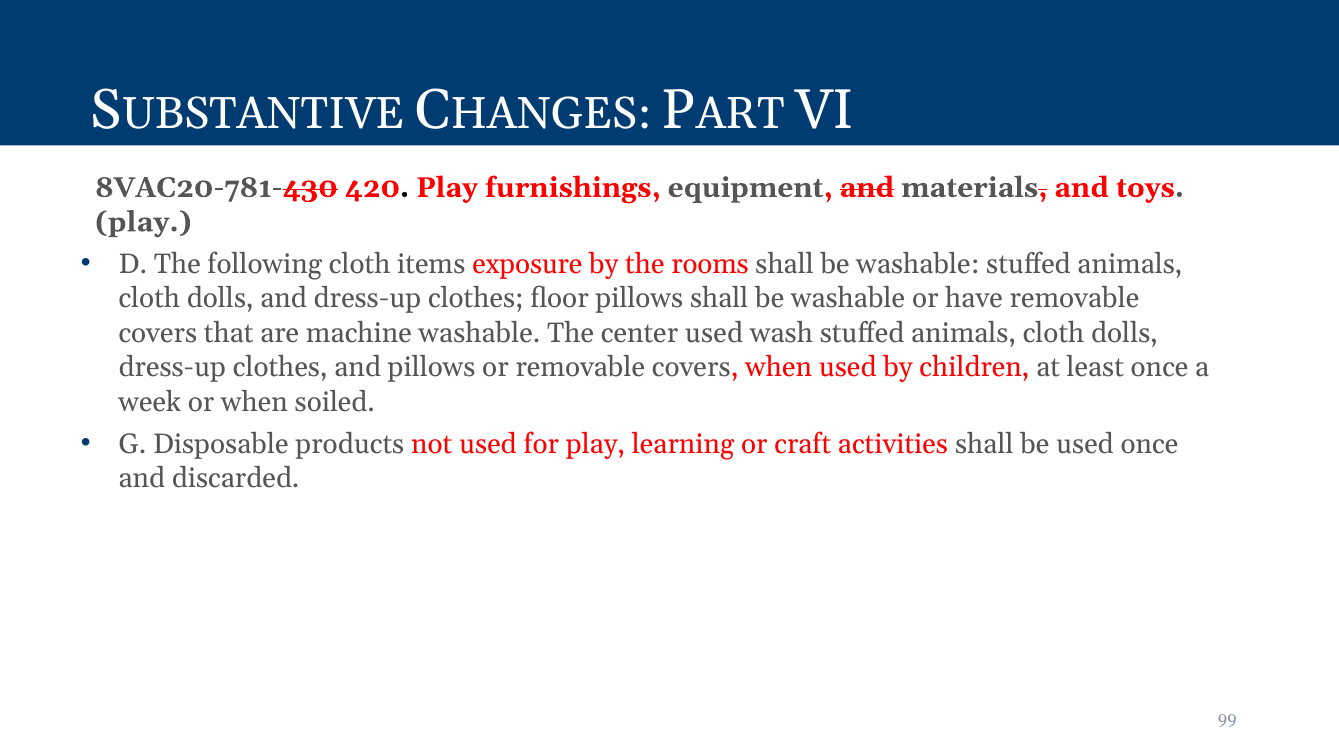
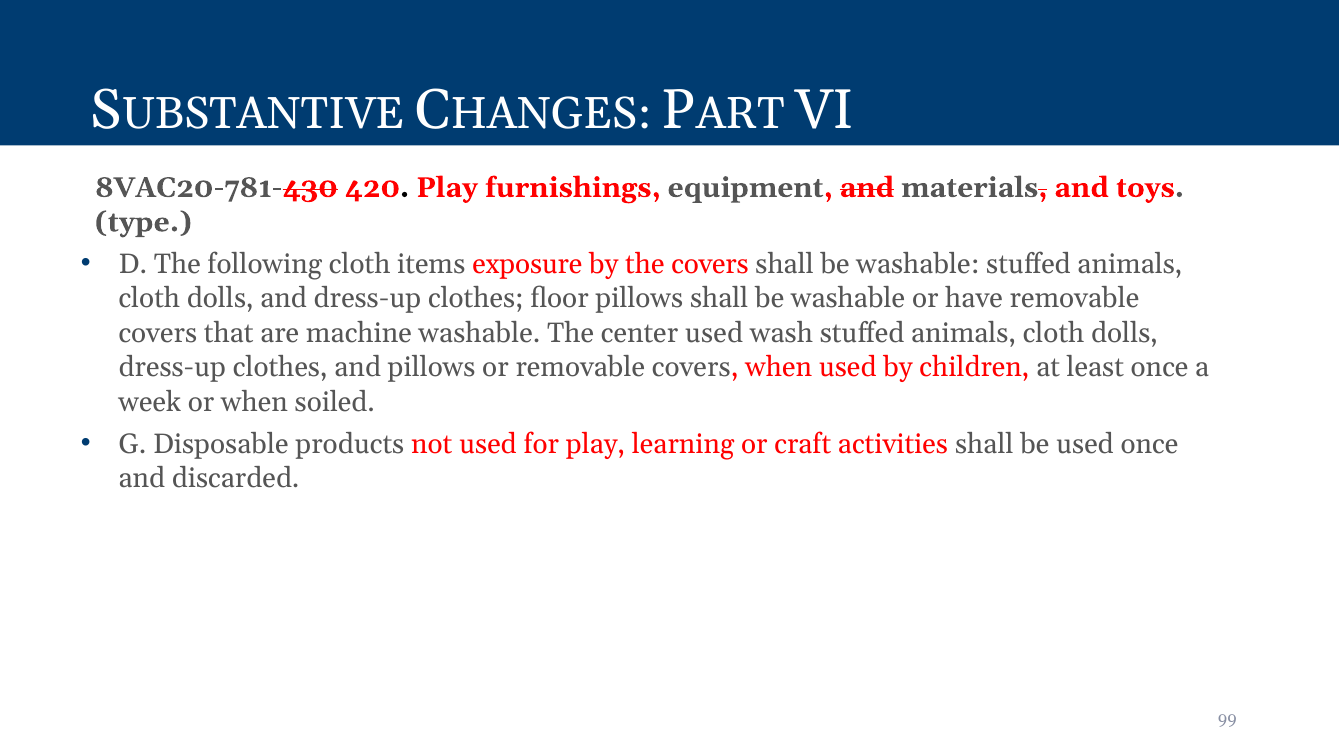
play at (143, 222): play -> type
the rooms: rooms -> covers
